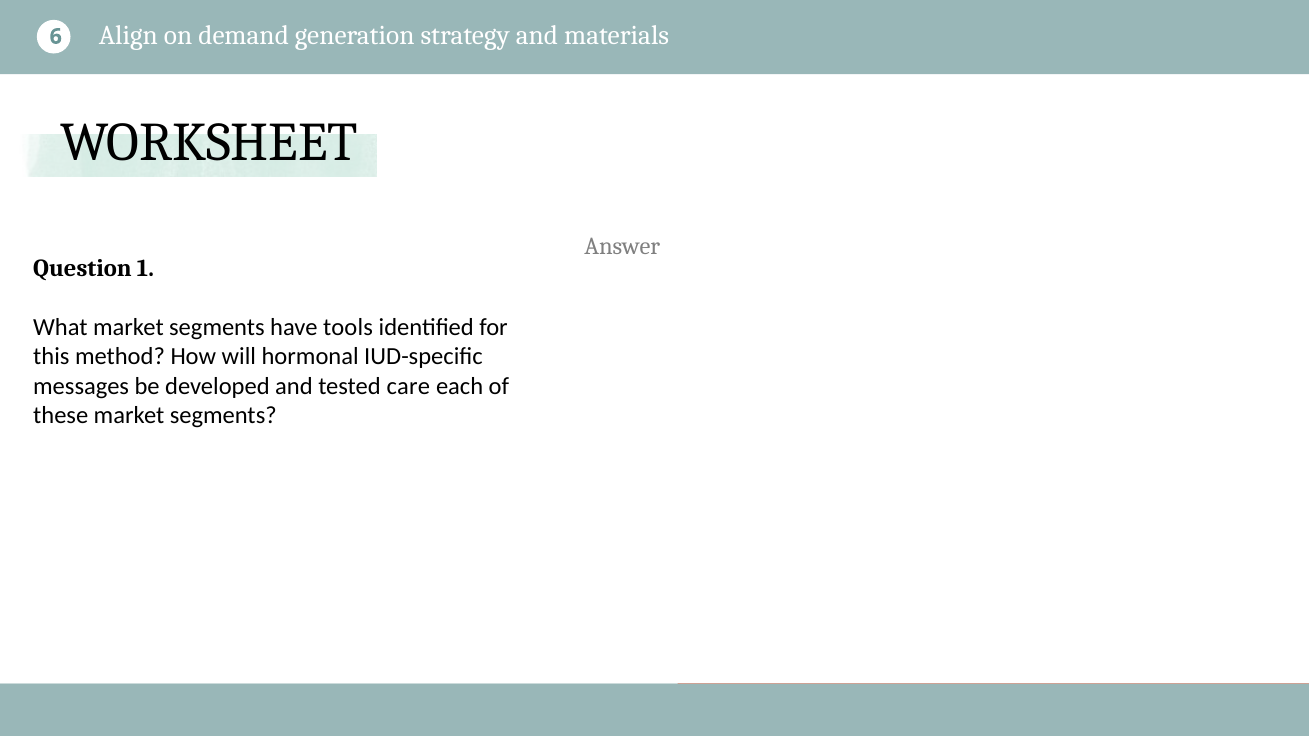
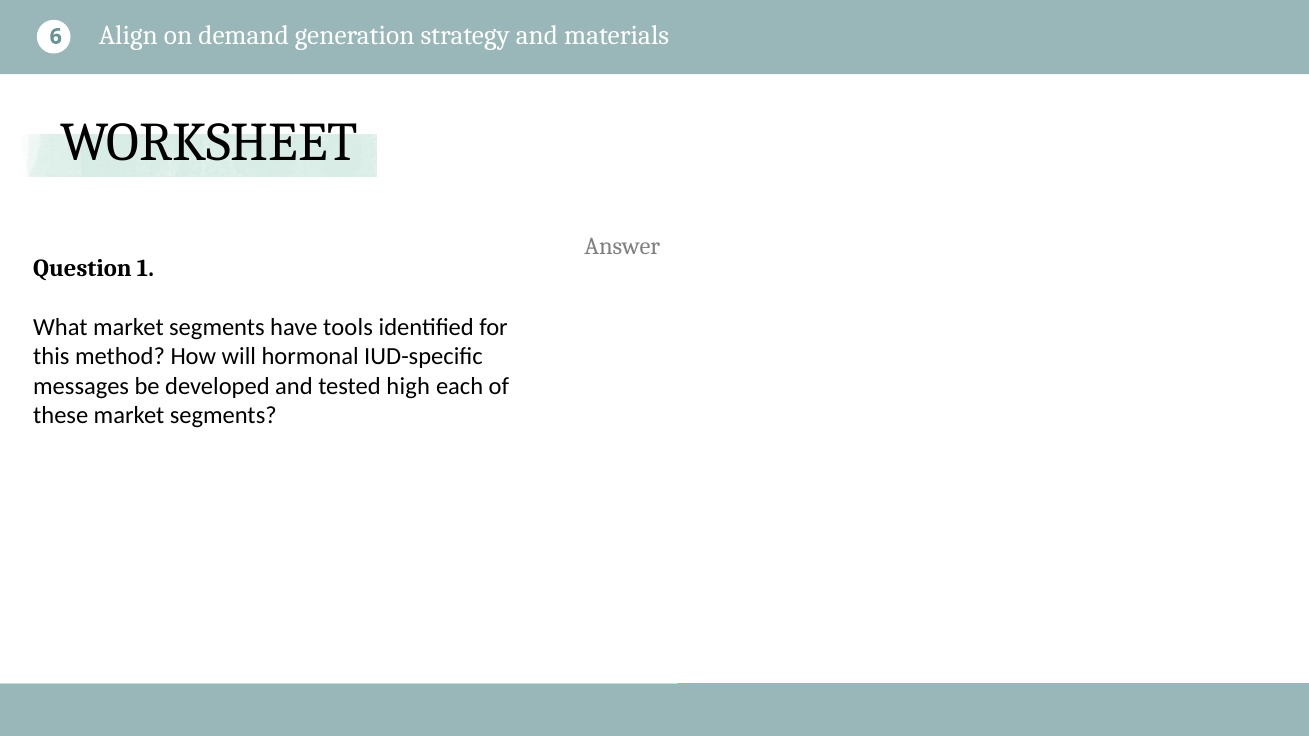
care: care -> high
